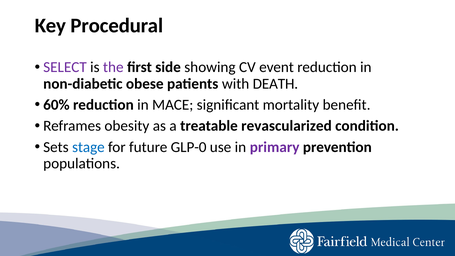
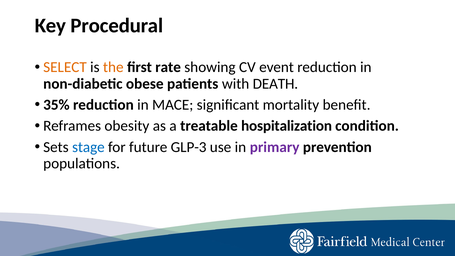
SELECT colour: purple -> orange
the colour: purple -> orange
side: side -> rate
60%: 60% -> 35%
revascularized: revascularized -> hospitalization
GLP-0: GLP-0 -> GLP-3
